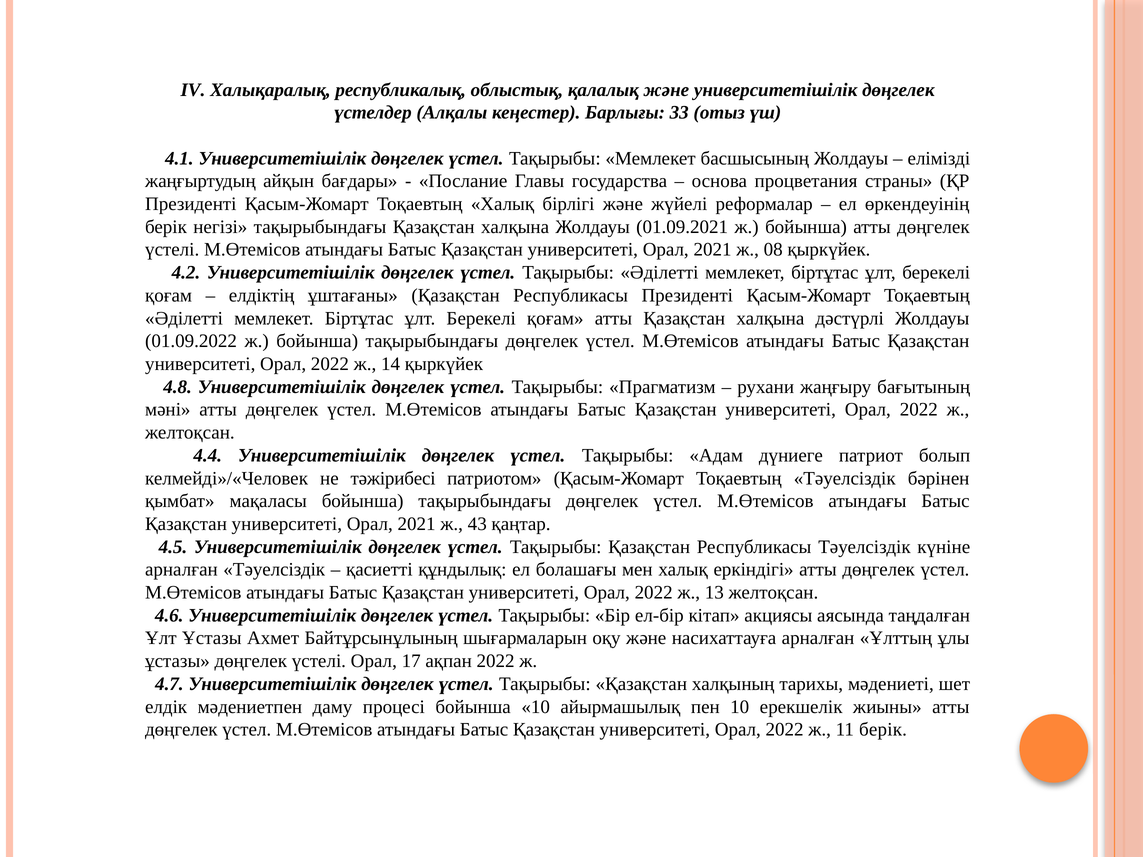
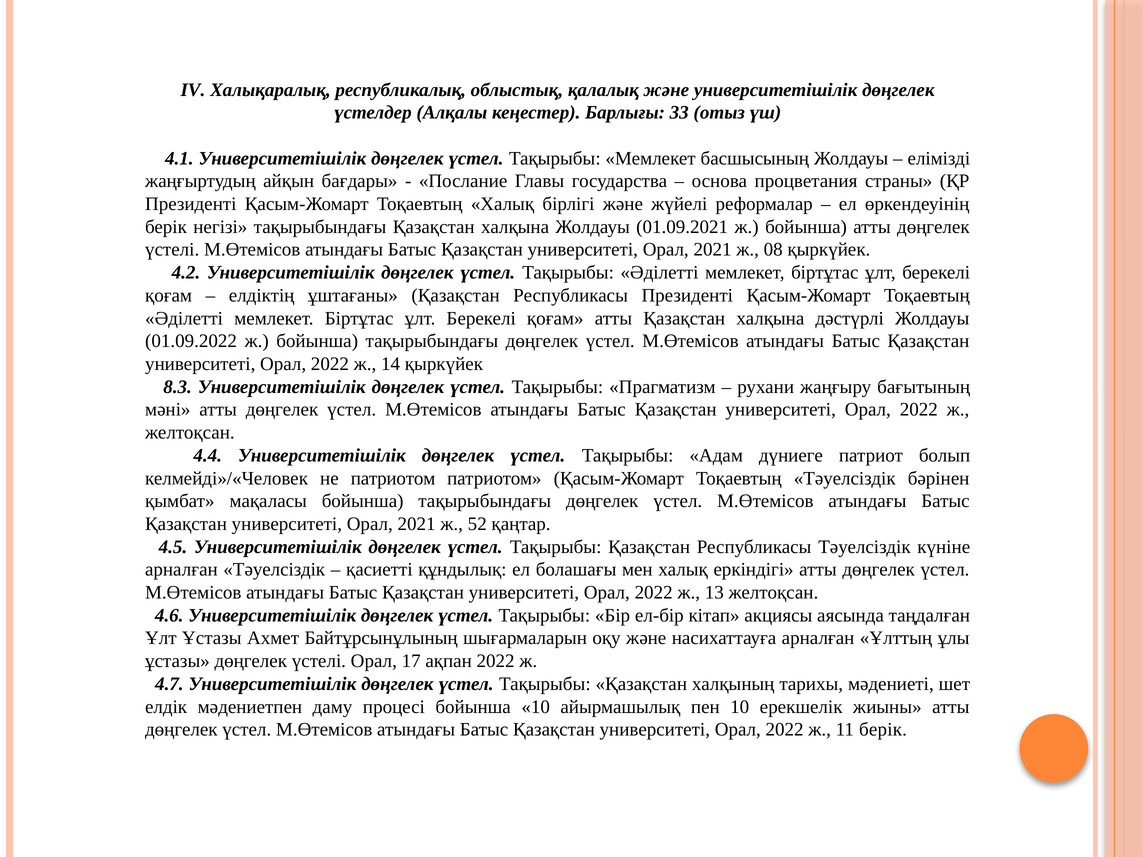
4.8: 4.8 -> 8.3
не тәжірибесі: тәжірибесі -> патриотом
43: 43 -> 52
